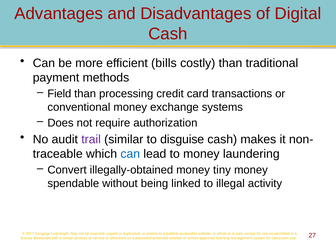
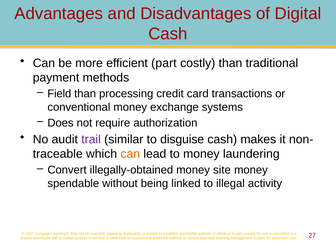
efficient bills: bills -> part
can at (130, 154) colour: blue -> orange
tiny: tiny -> site
